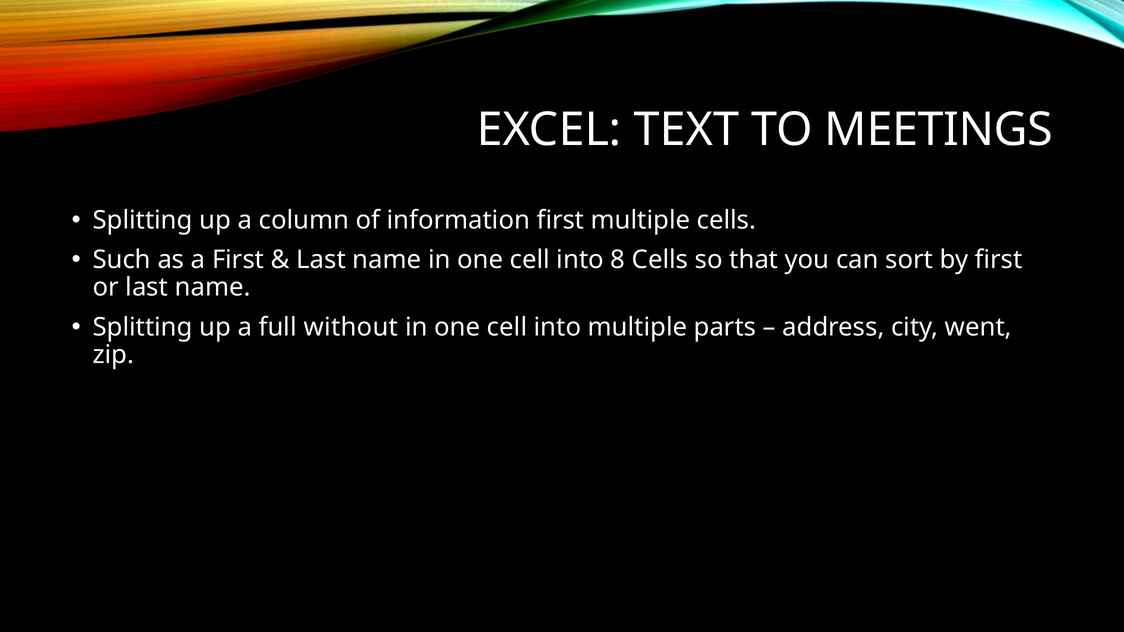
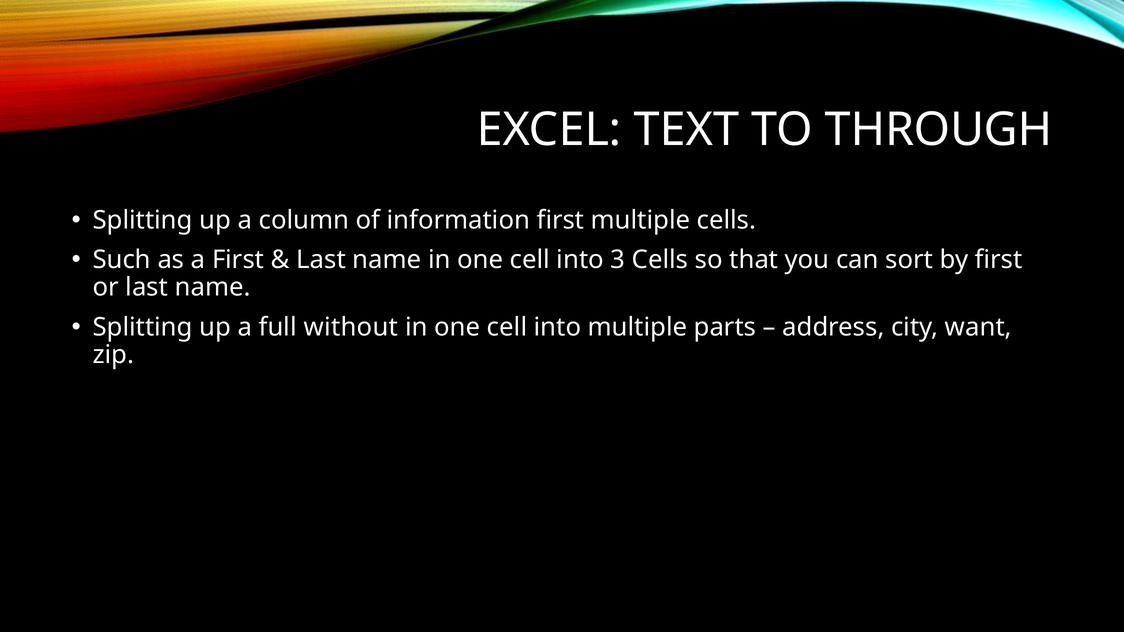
MEETINGS: MEETINGS -> THROUGH
8: 8 -> 3
went: went -> want
